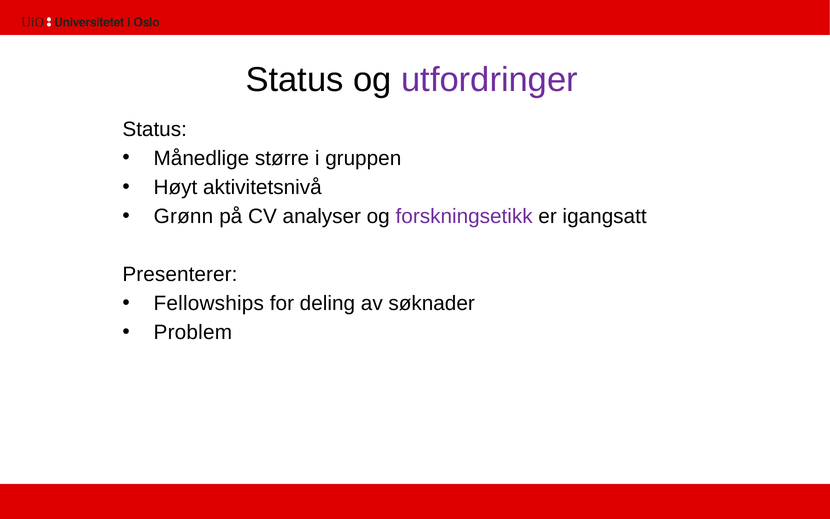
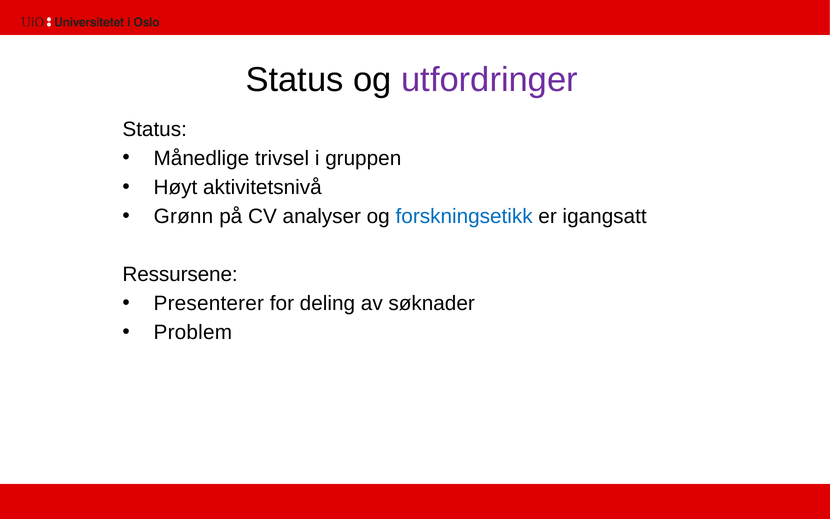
større: større -> trivsel
forskningsetikk colour: purple -> blue
Presenterer: Presenterer -> Ressursene
Fellowships: Fellowships -> Presenterer
